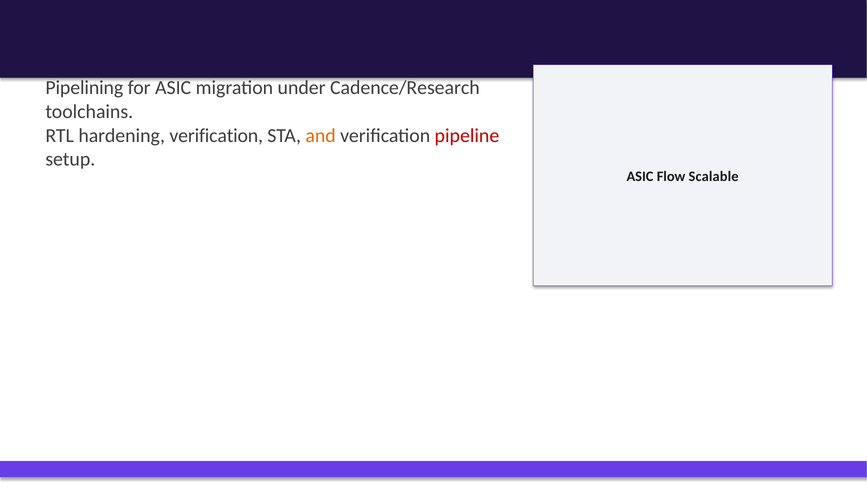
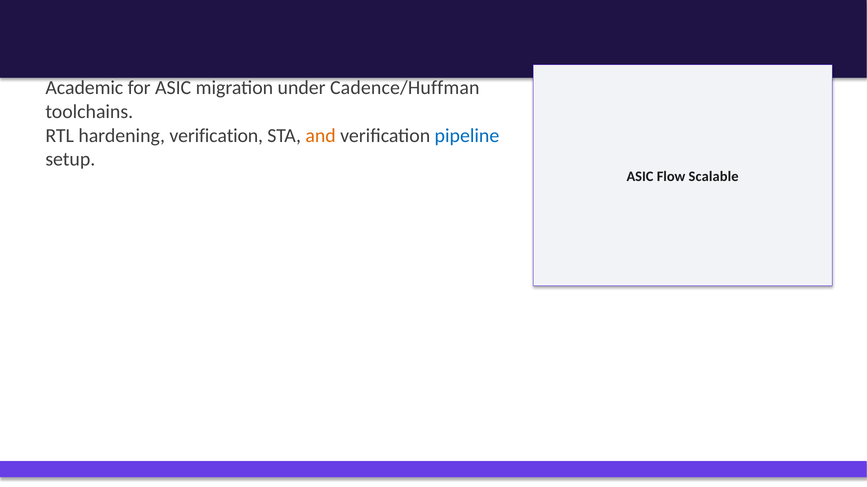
Pipelining: Pipelining -> Academic
Cadence/Research: Cadence/Research -> Cadence/Huffman
pipeline colour: red -> blue
